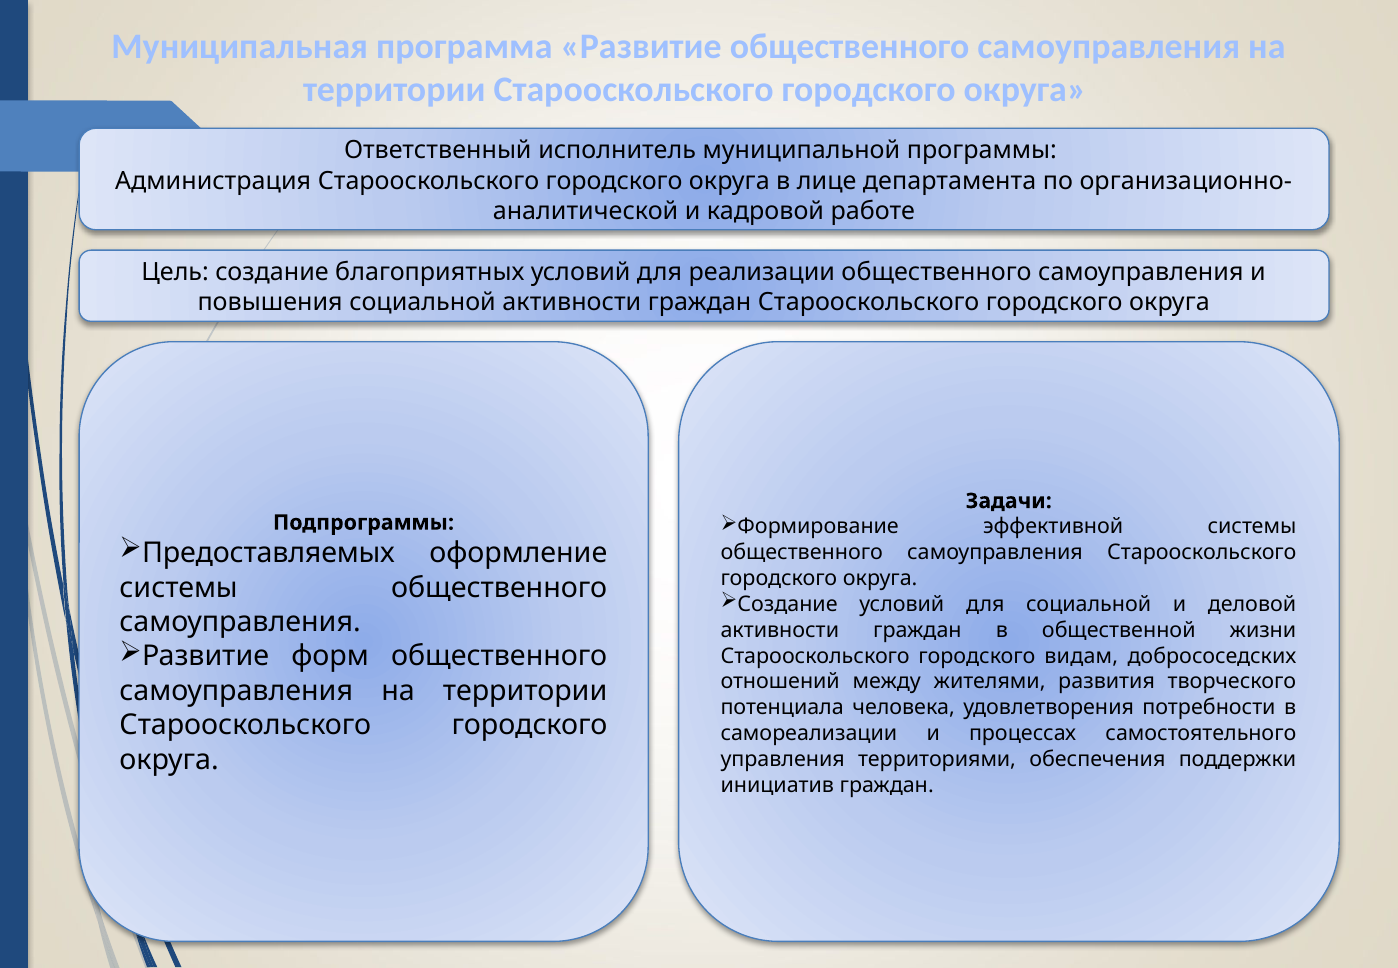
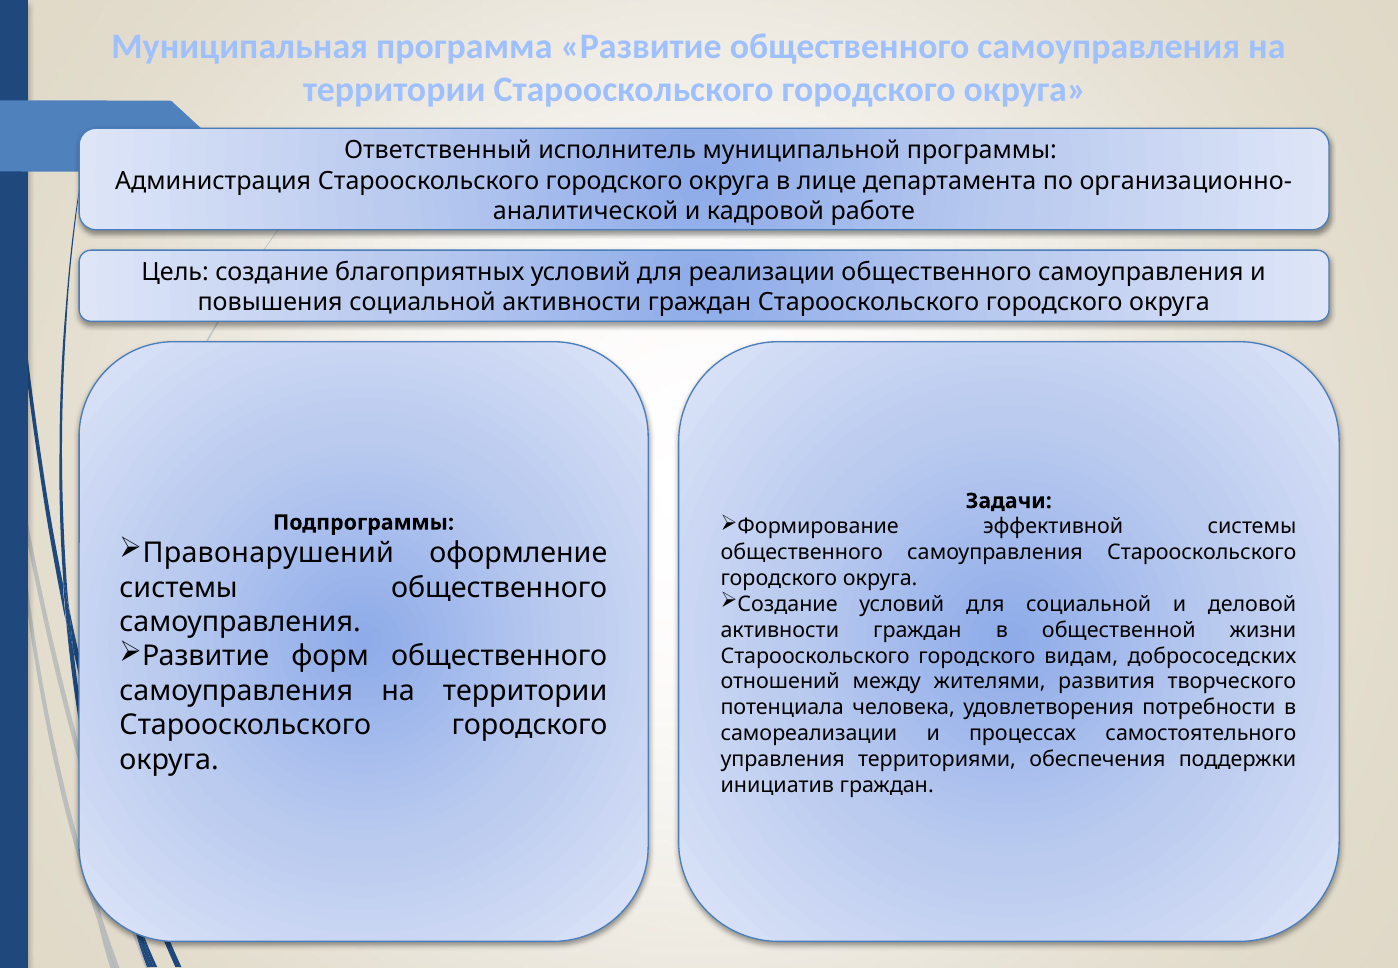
Предоставляемых: Предоставляемых -> Правонарушений
